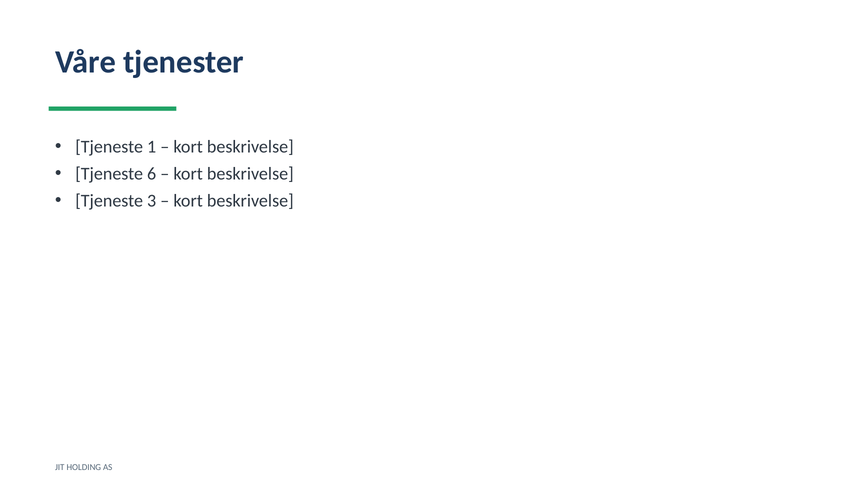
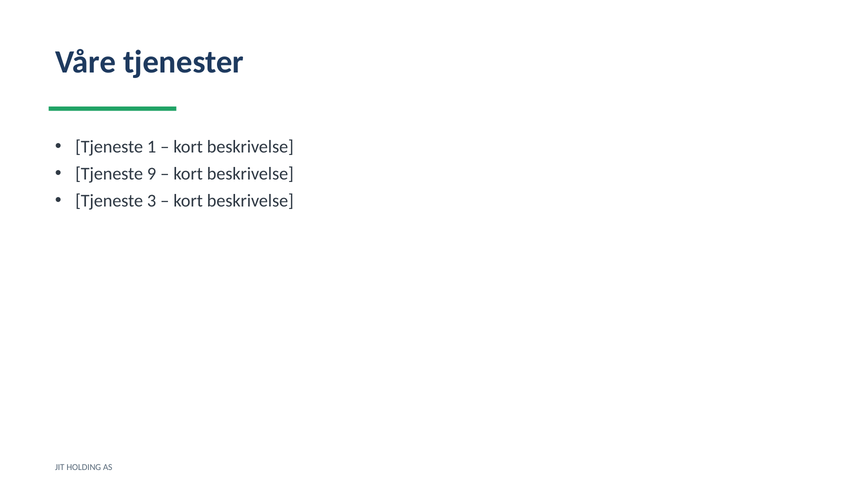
6: 6 -> 9
